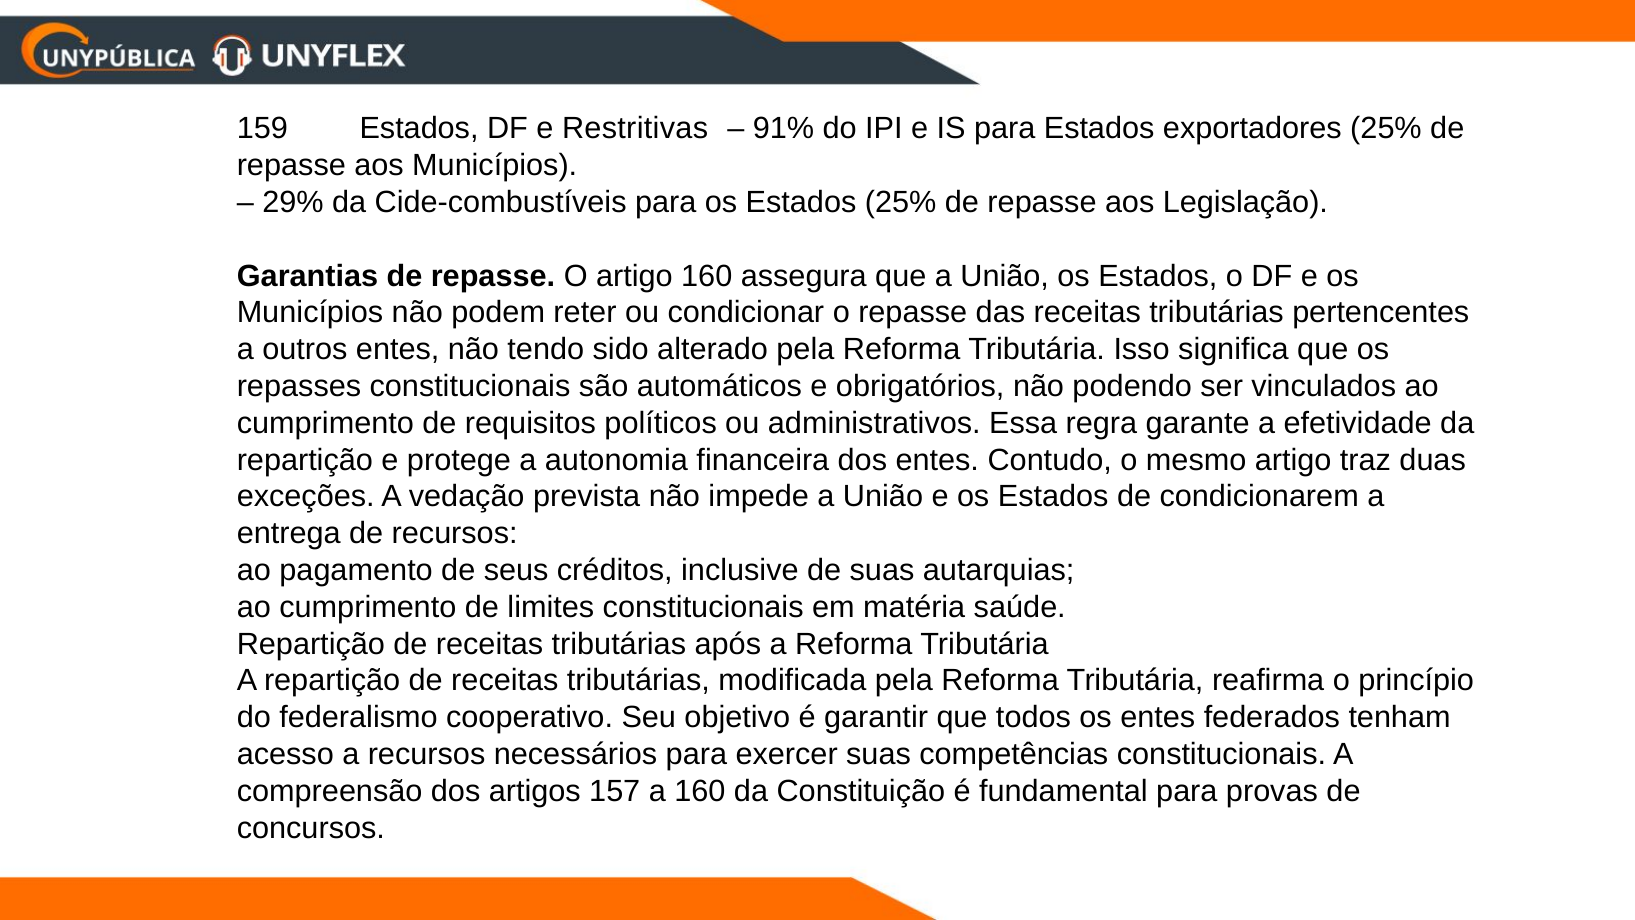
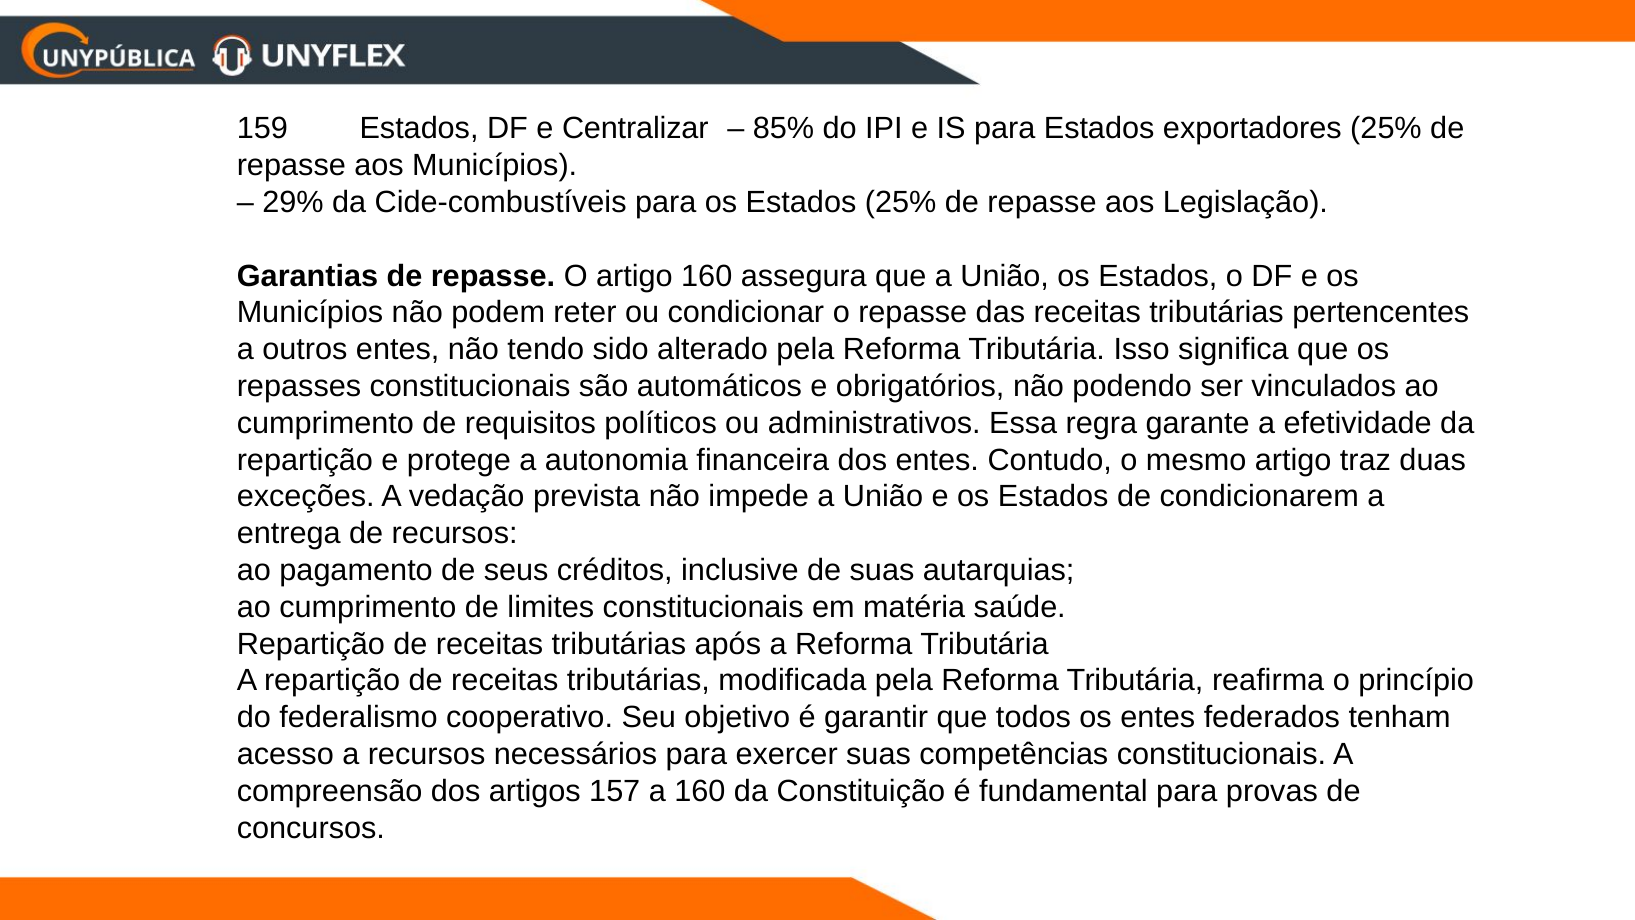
Restritivas: Restritivas -> Centralizar
91%: 91% -> 85%
